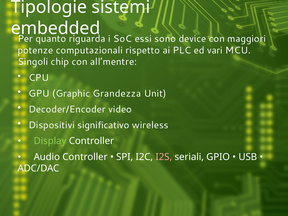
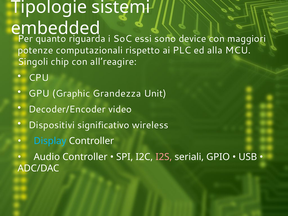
vari: vari -> alla
all’mentre: all’mentre -> all’reagire
Display colour: light green -> light blue
